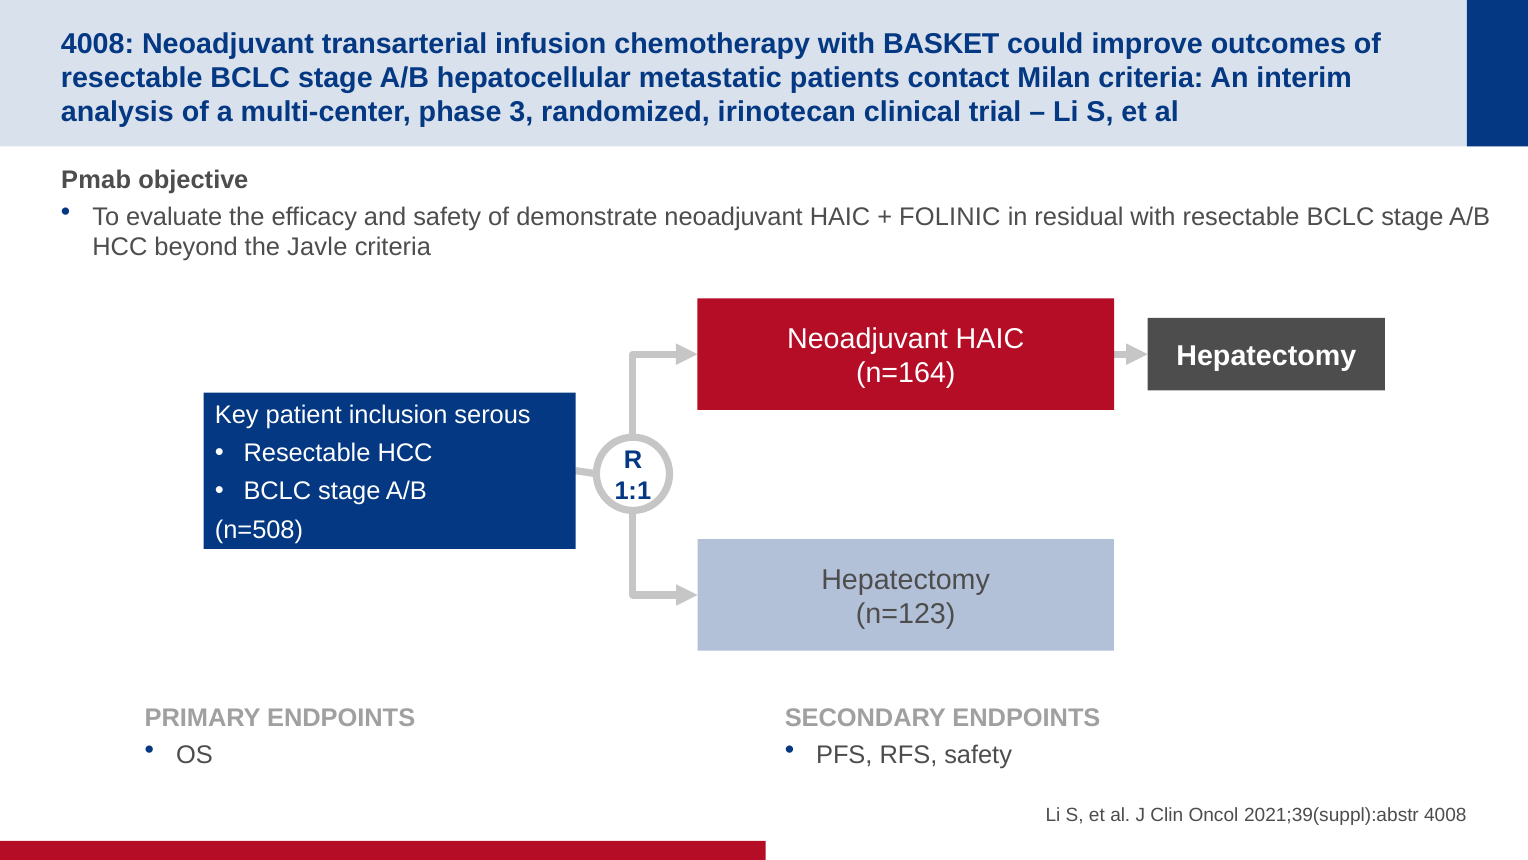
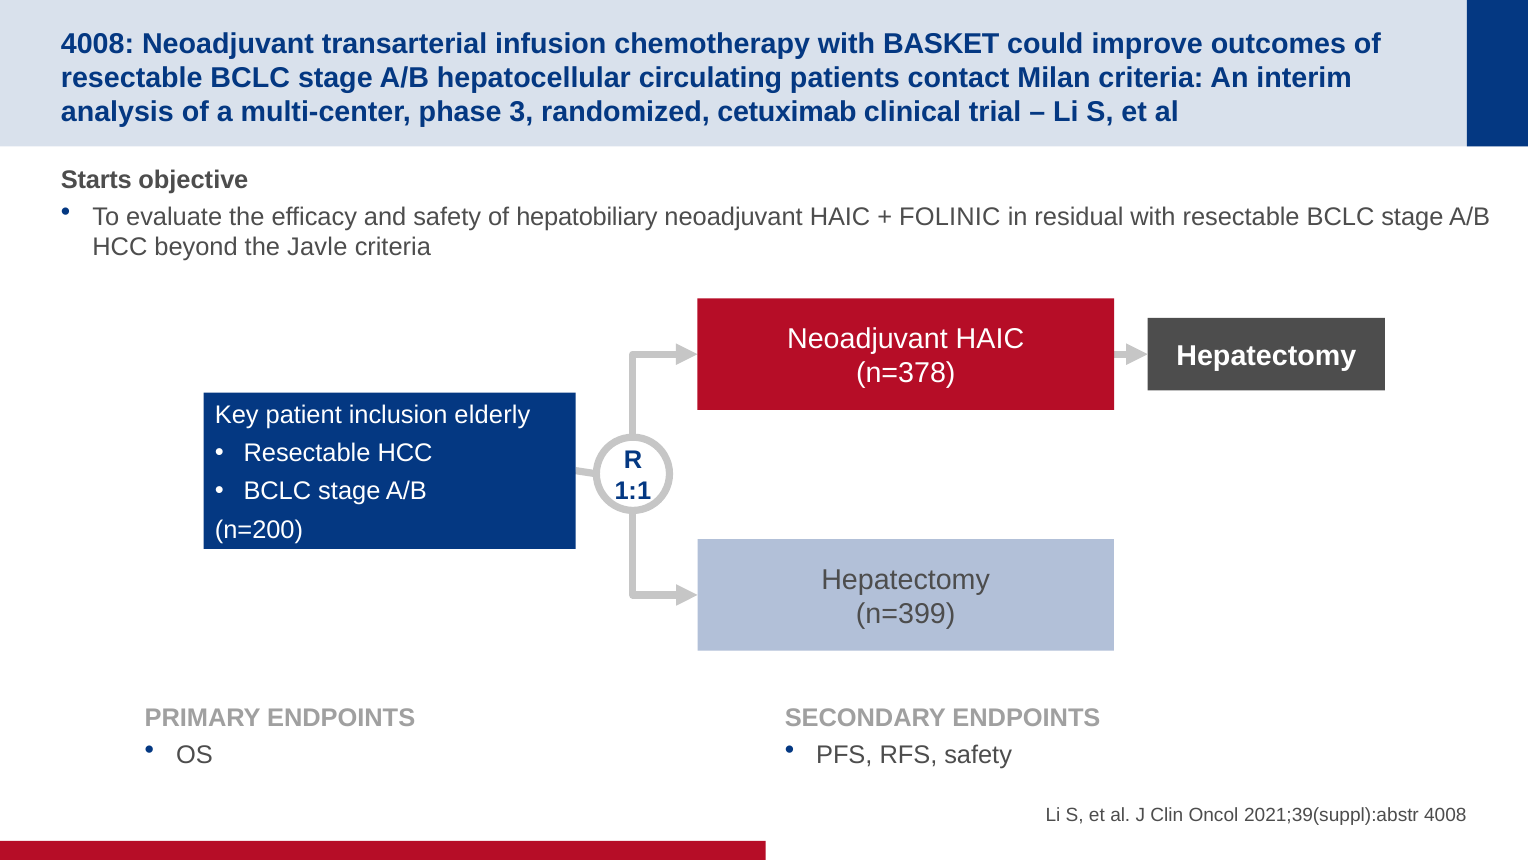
metastatic: metastatic -> circulating
irinotecan: irinotecan -> cetuximab
Pmab: Pmab -> Starts
demonstrate: demonstrate -> hepatobiliary
n=164: n=164 -> n=378
serous: serous -> elderly
n=508: n=508 -> n=200
n=123: n=123 -> n=399
